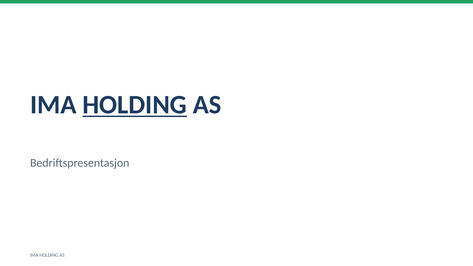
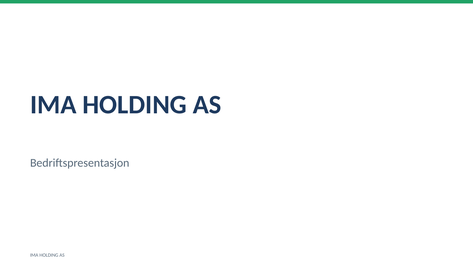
HOLDING at (135, 105) underline: present -> none
